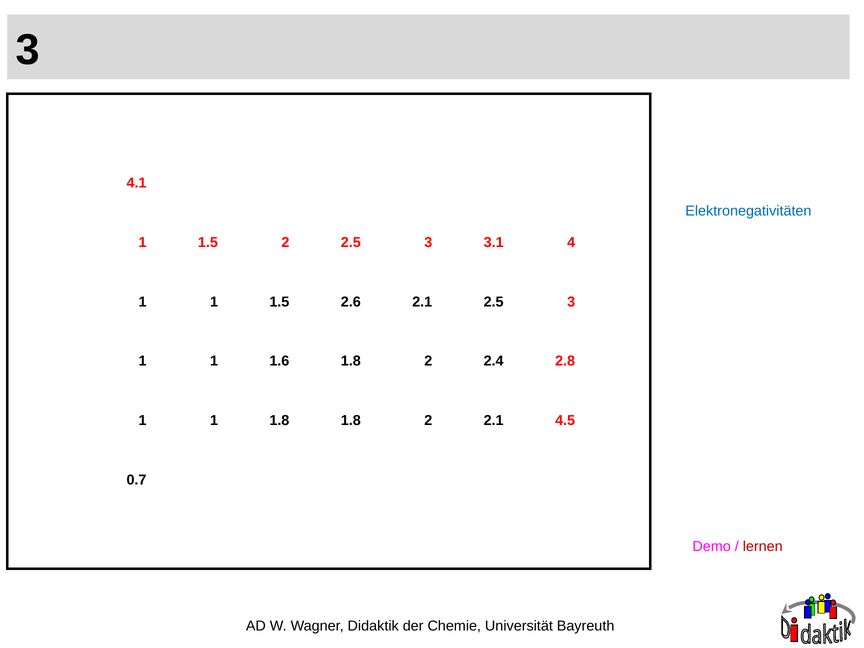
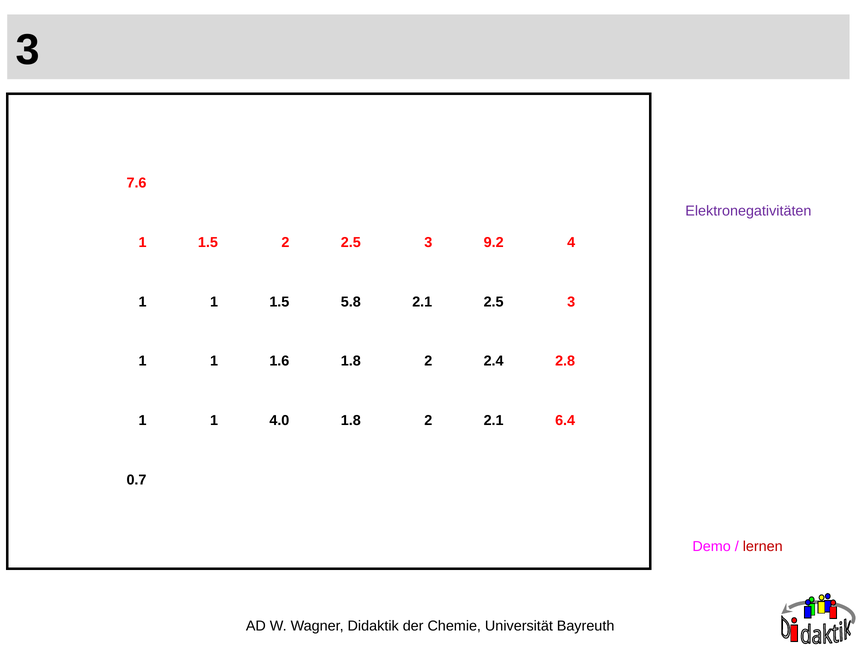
4.1: 4.1 -> 7.6
Elektronegativitäten colour: blue -> purple
3.1: 3.1 -> 9.2
2.6: 2.6 -> 5.8
1 1.8: 1.8 -> 4.0
4.5: 4.5 -> 6.4
